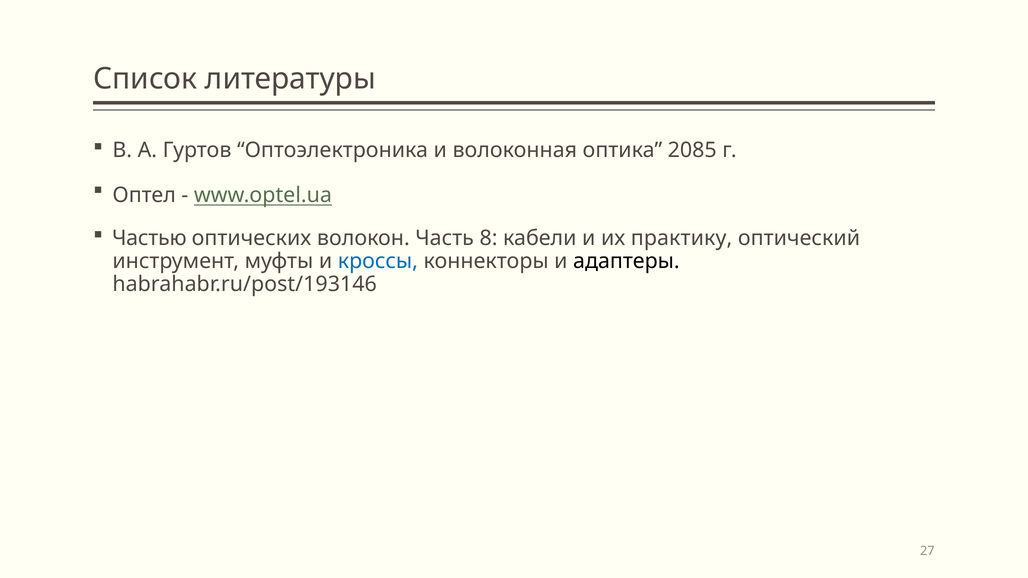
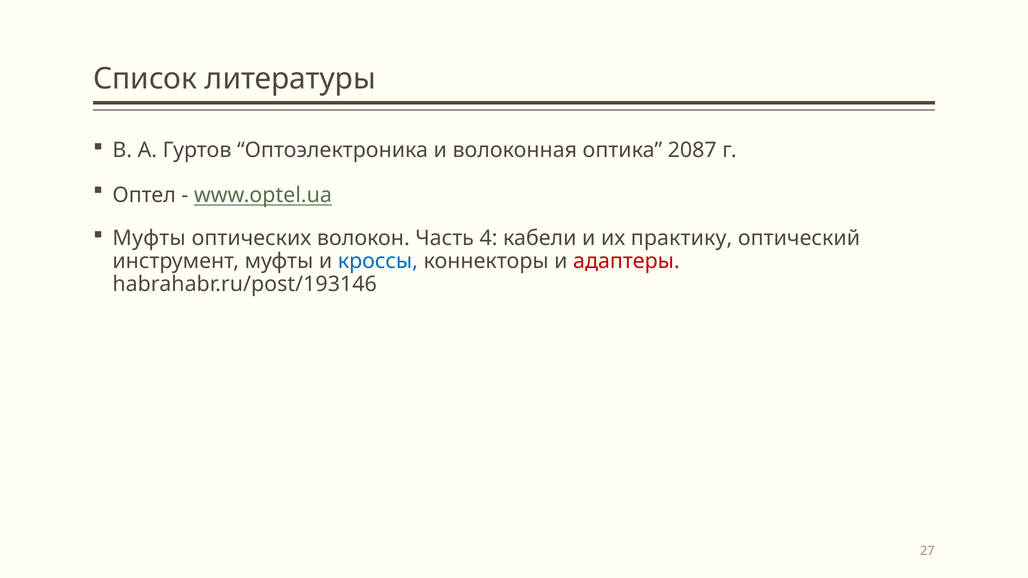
2085: 2085 -> 2087
Частью at (149, 238): Частью -> Муфты
8: 8 -> 4
адаптеры colour: black -> red
